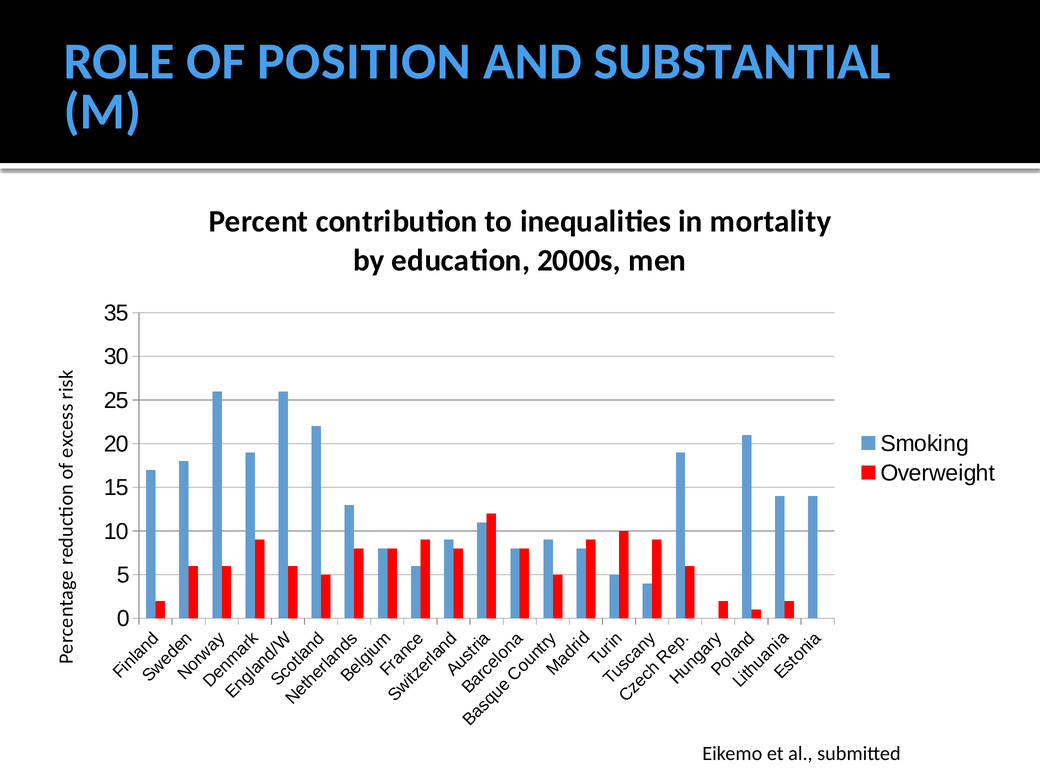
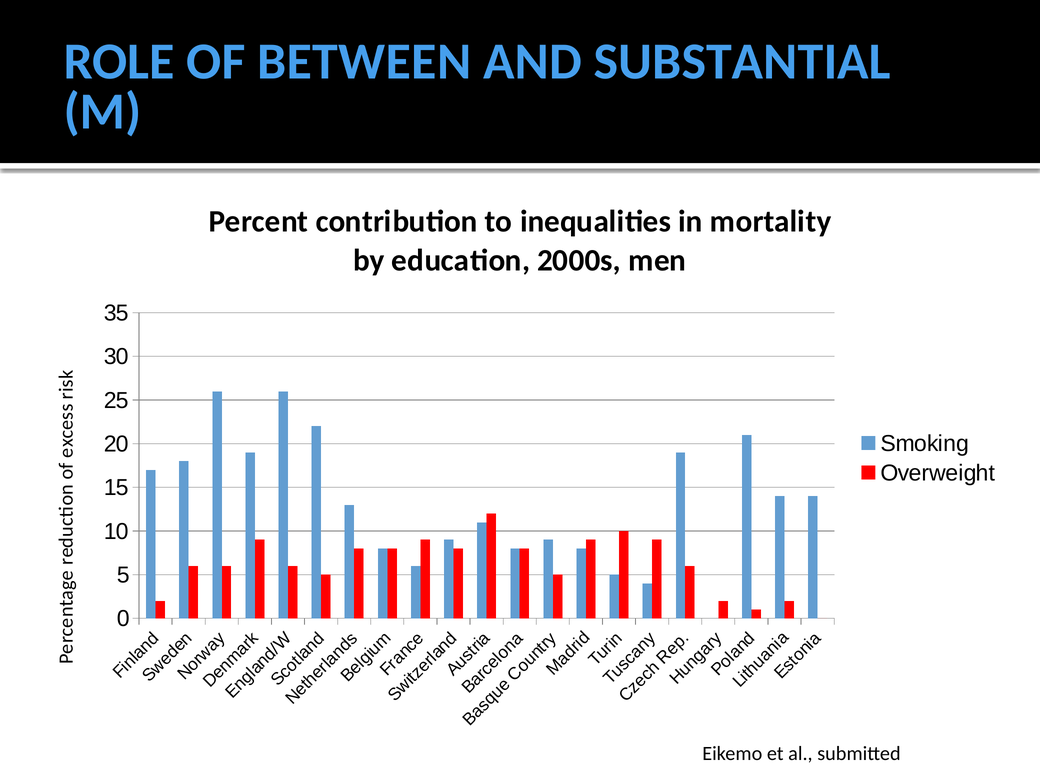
POSITION: POSITION -> BETWEEN
